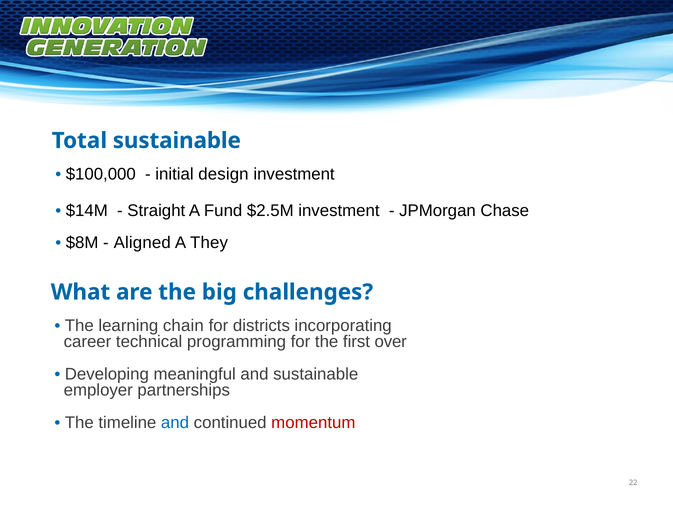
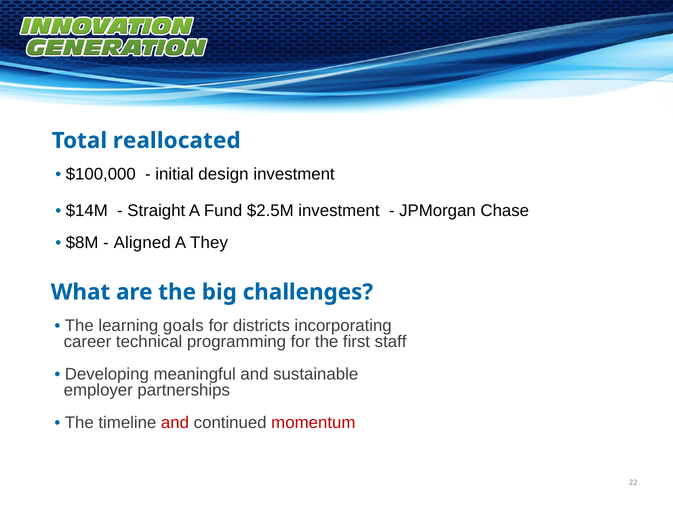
Total sustainable: sustainable -> reallocated
chain: chain -> goals
over: over -> staff
and at (175, 422) colour: blue -> red
